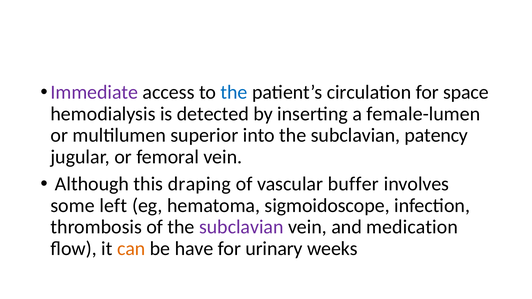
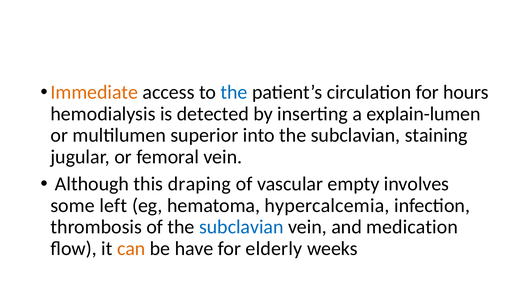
Immediate colour: purple -> orange
space: space -> hours
female-lumen: female-lumen -> explain-lumen
patency: patency -> staining
buffer: buffer -> empty
sigmoidoscope: sigmoidoscope -> hypercalcemia
subclavian at (241, 227) colour: purple -> blue
urinary: urinary -> elderly
